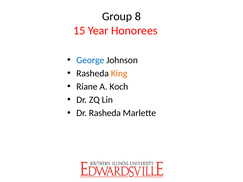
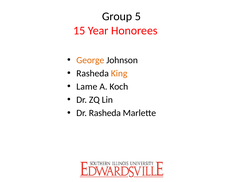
8: 8 -> 5
George colour: blue -> orange
Riane: Riane -> Lame
